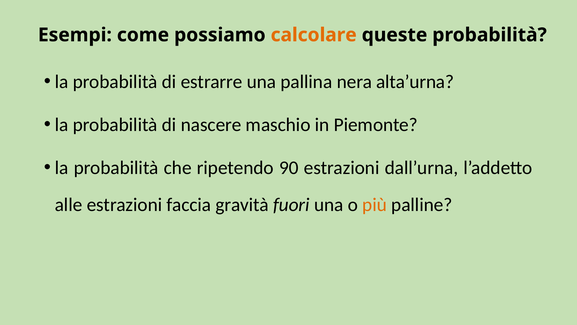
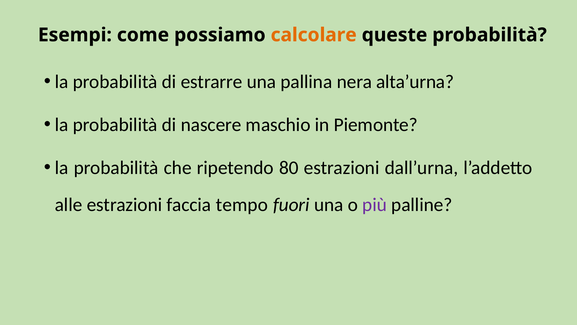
90: 90 -> 80
gravità: gravità -> tempo
più colour: orange -> purple
